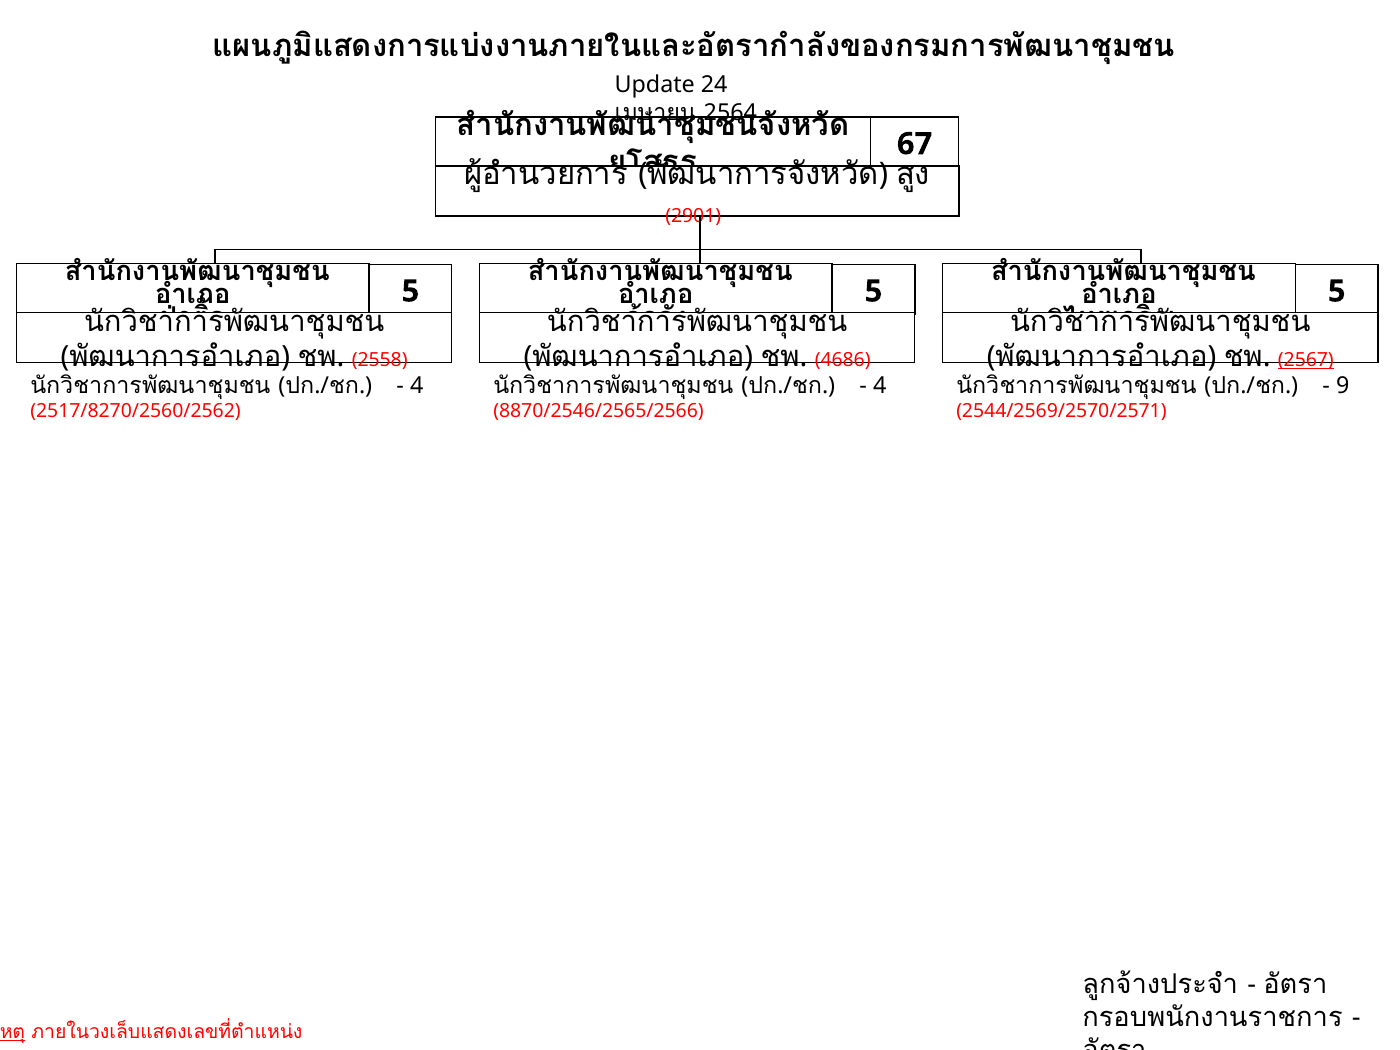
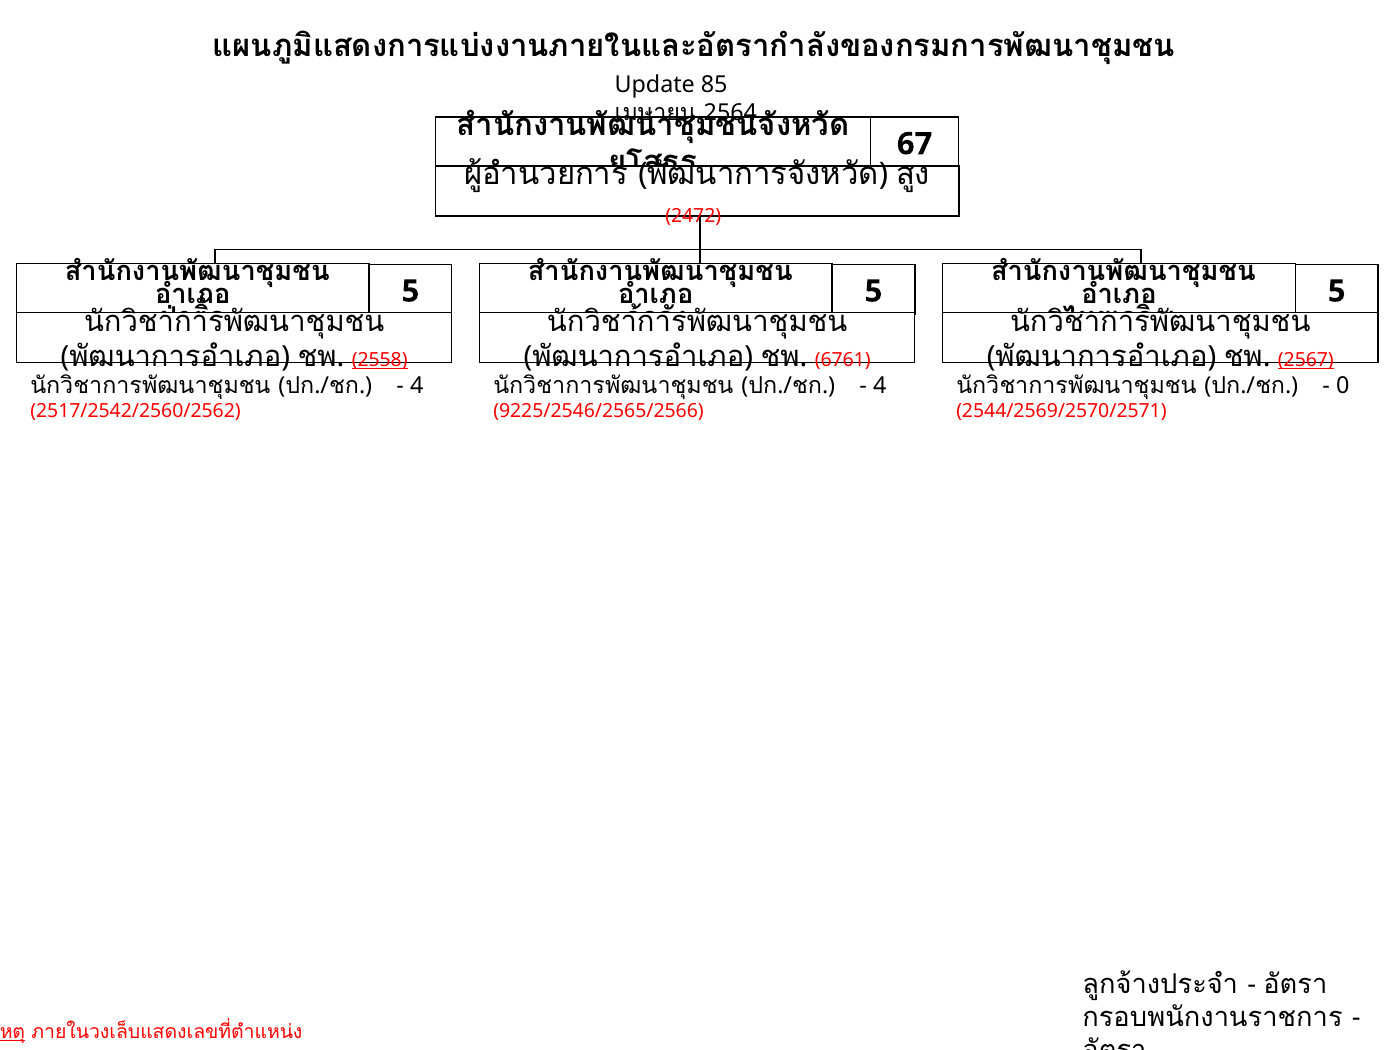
24: 24 -> 85
2901: 2901 -> 2472
2558 underline: none -> present
4686: 4686 -> 6761
9: 9 -> 0
2517/8270/2560/2562: 2517/8270/2560/2562 -> 2517/2542/2560/2562
8870/2546/2565/2566: 8870/2546/2565/2566 -> 9225/2546/2565/2566
